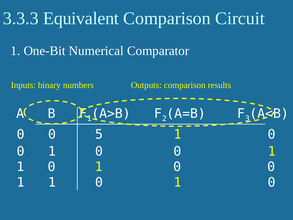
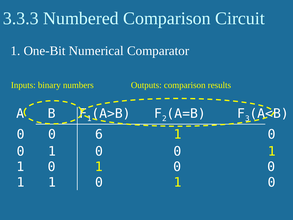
Equivalent: Equivalent -> Numbered
5: 5 -> 6
